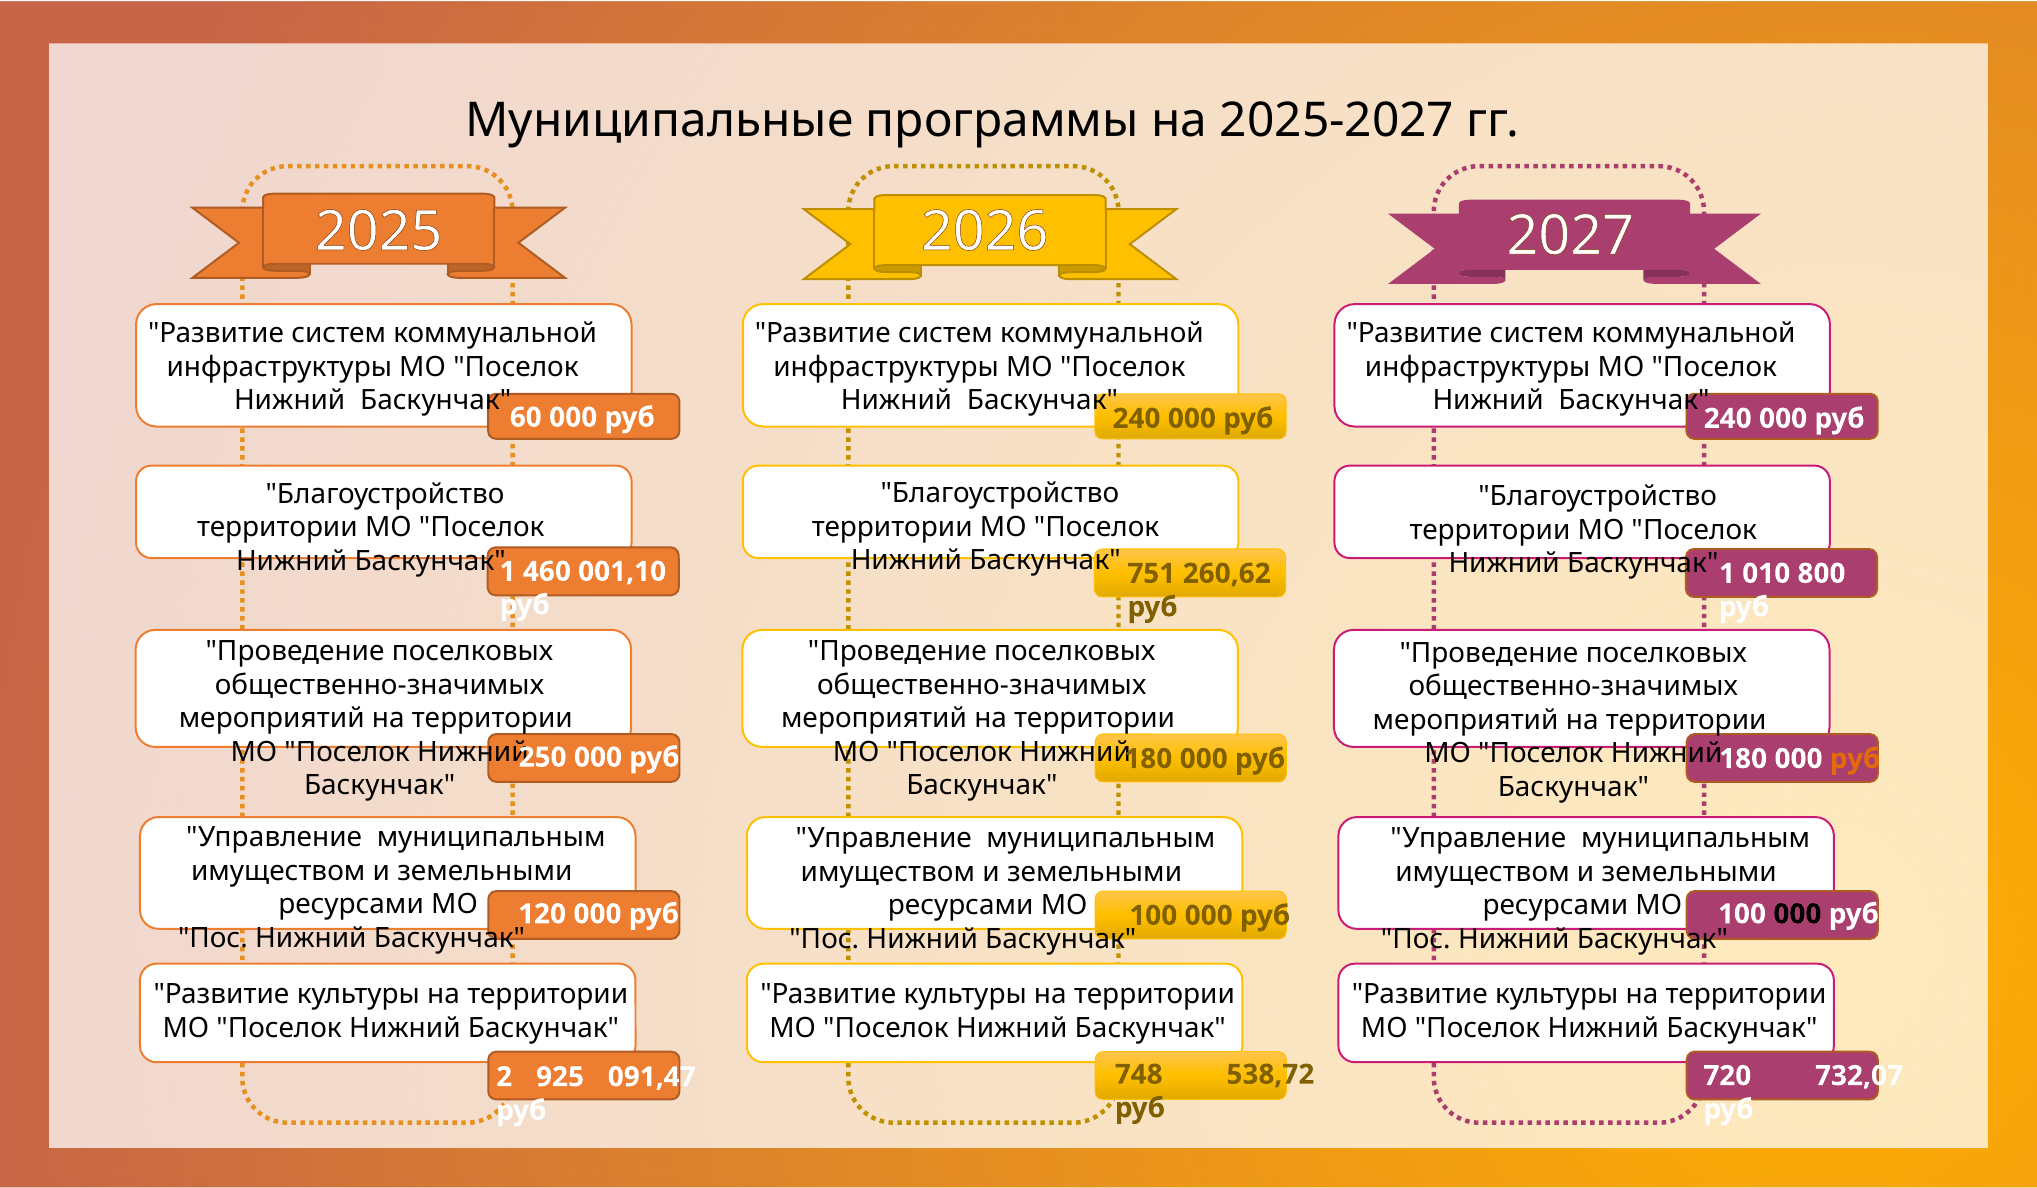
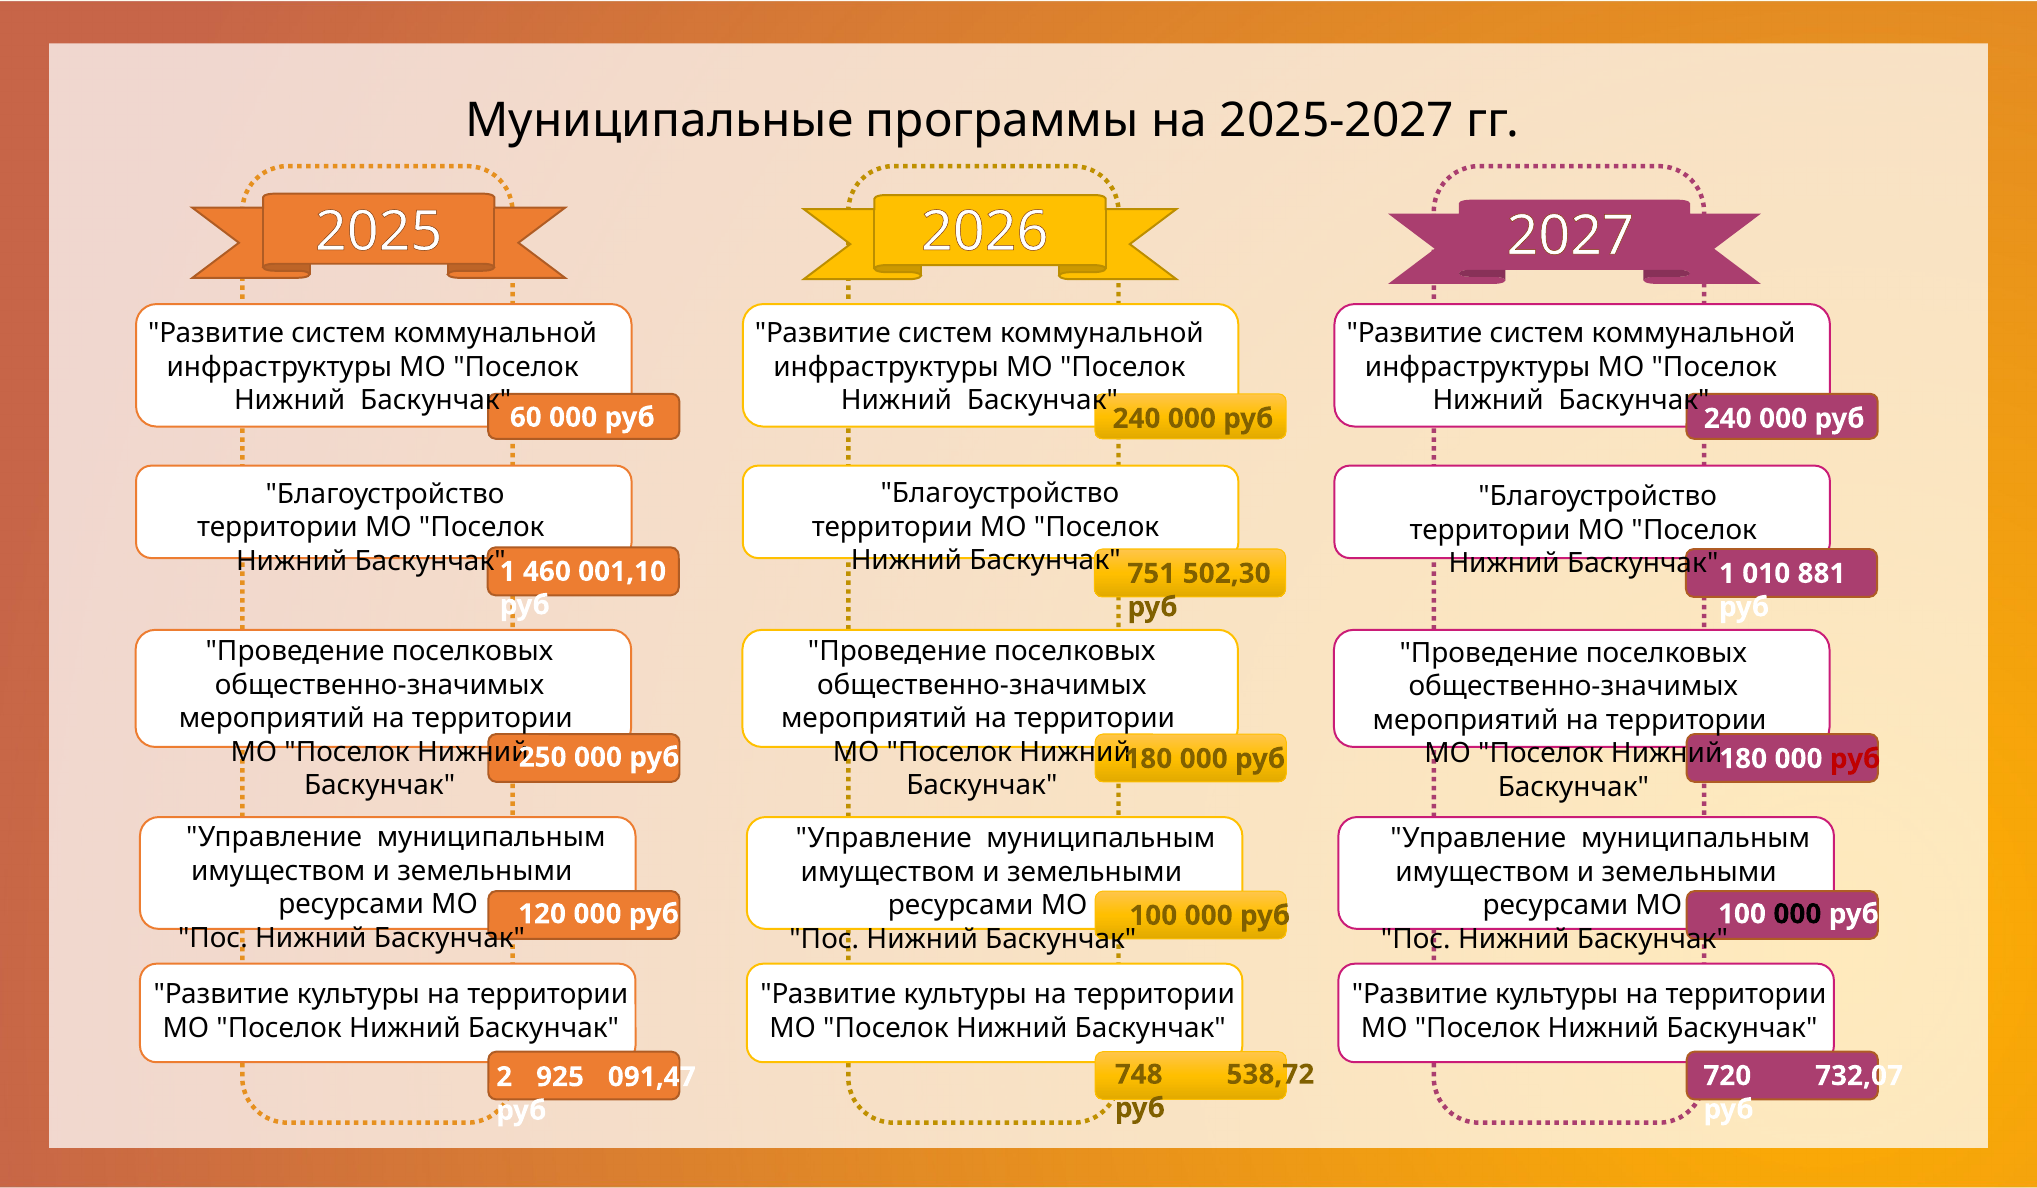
800: 800 -> 881
260,62: 260,62 -> 502,30
руб at (1855, 759) colour: orange -> red
